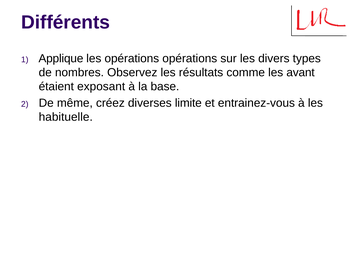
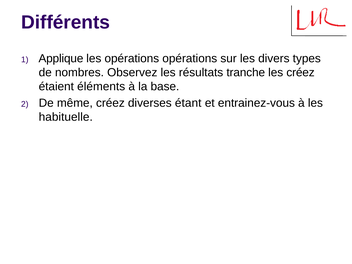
comme: comme -> tranche
les avant: avant -> créez
exposant: exposant -> éléments
limite: limite -> étant
